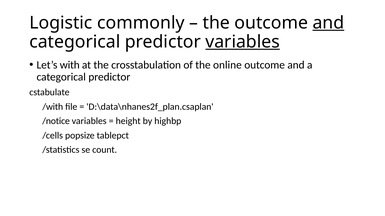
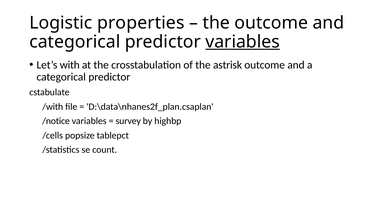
commonly: commonly -> properties
and at (328, 23) underline: present -> none
online: online -> astrisk
height: height -> survey
